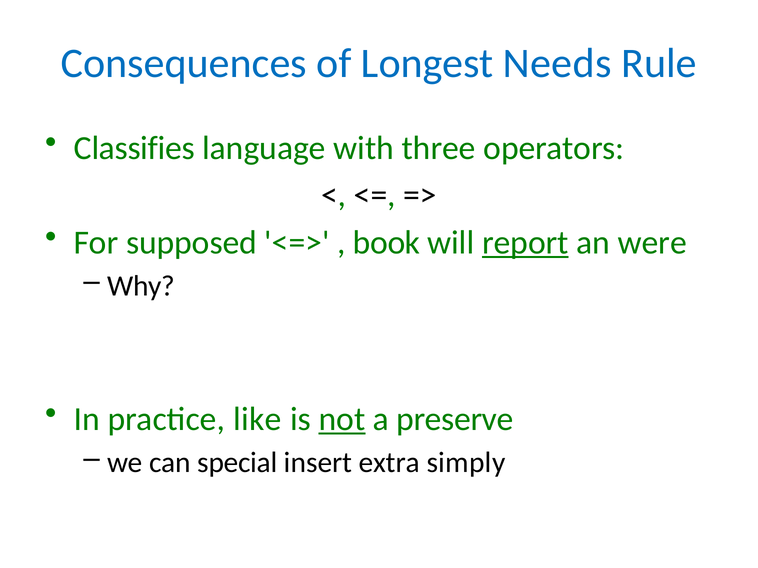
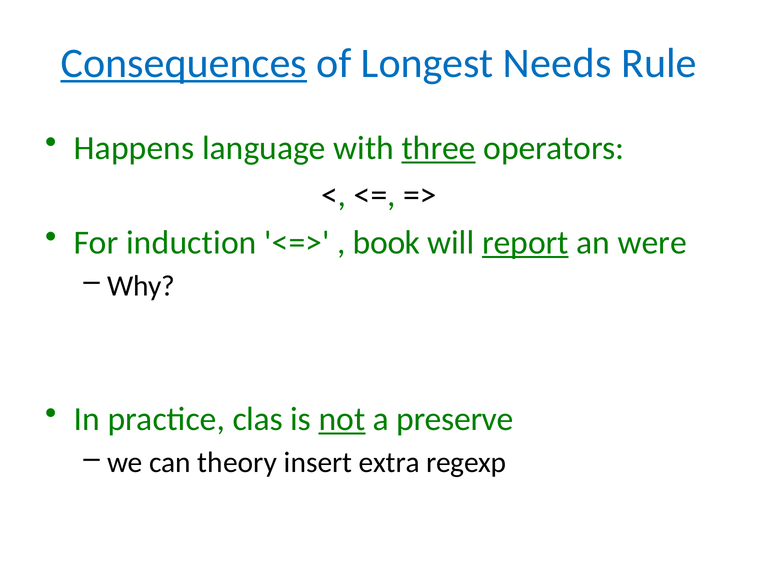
Consequences underline: none -> present
Classifies: Classifies -> Happens
three underline: none -> present
supposed: supposed -> induction
like: like -> clas
special: special -> theory
simply: simply -> regexp
